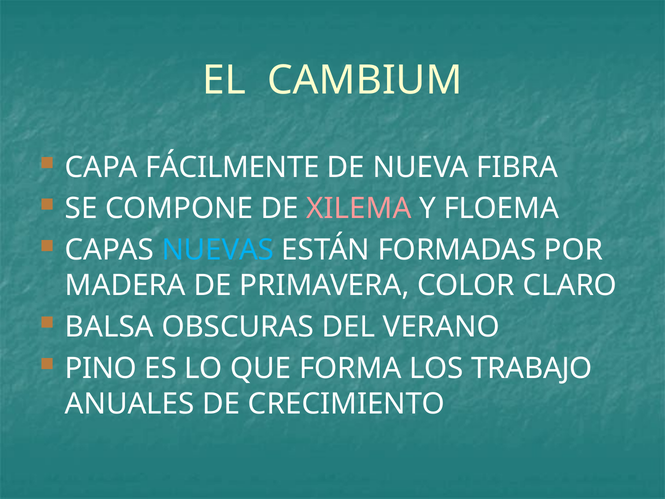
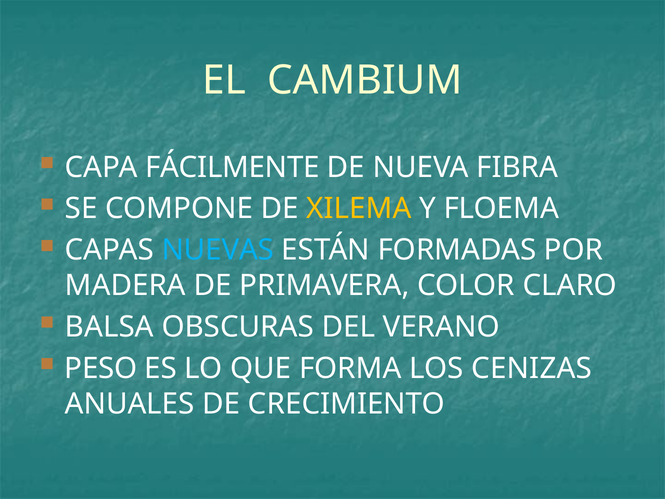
XILEMA colour: pink -> yellow
PINO: PINO -> PESO
TRABAJO: TRABAJO -> CENIZAS
